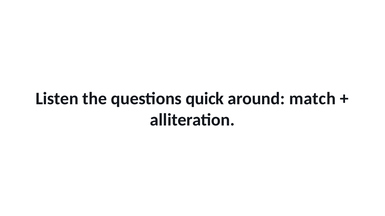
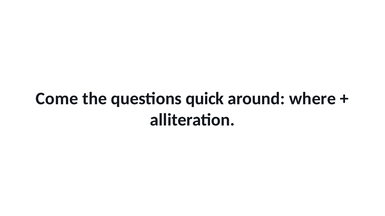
Listen: Listen -> Come
match: match -> where
